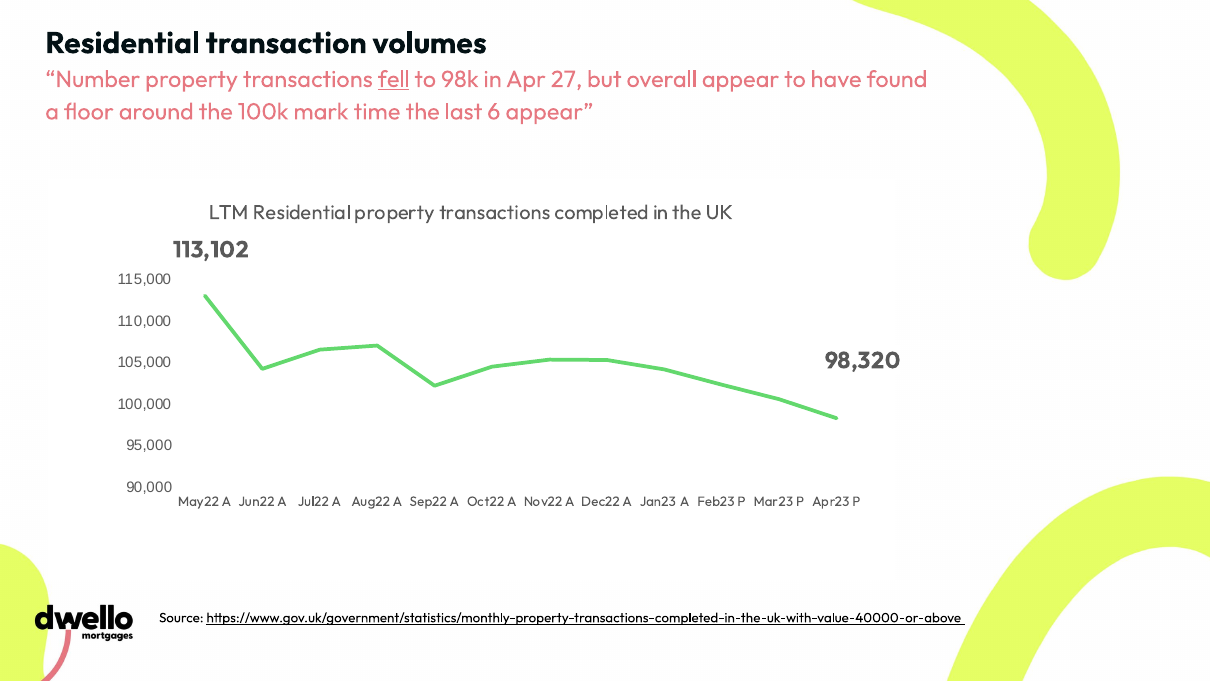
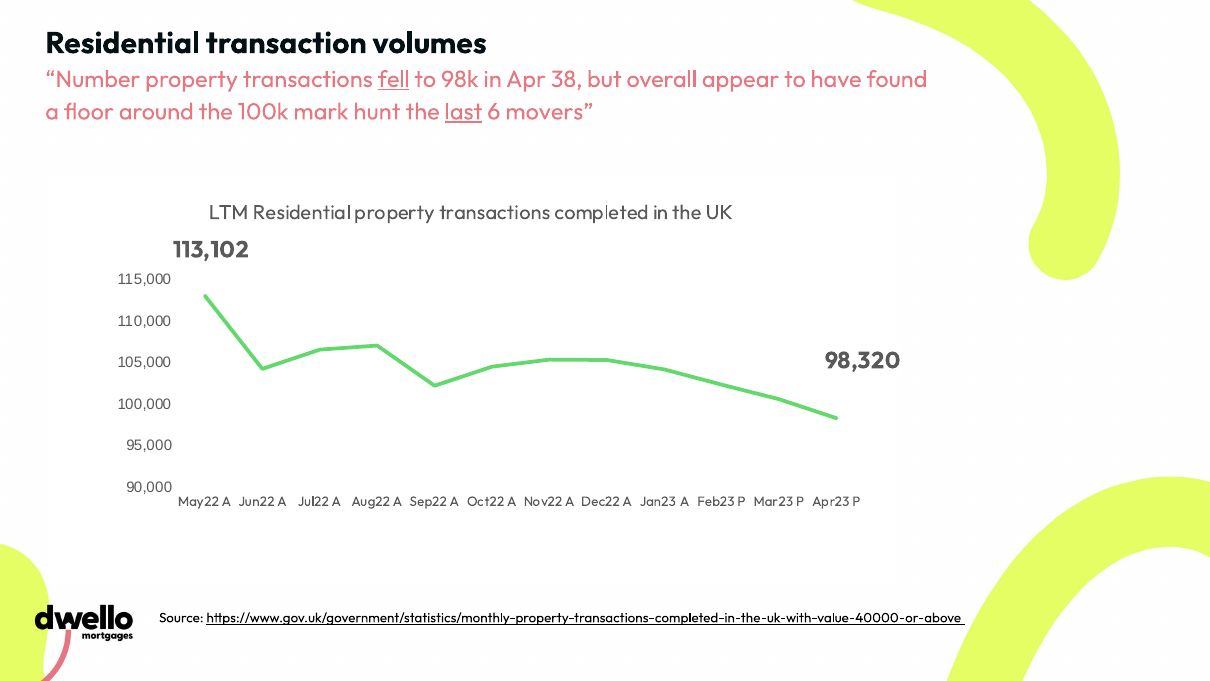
27: 27 -> 38
time: time -> hunt
last underline: none -> present
6 appear: appear -> movers
